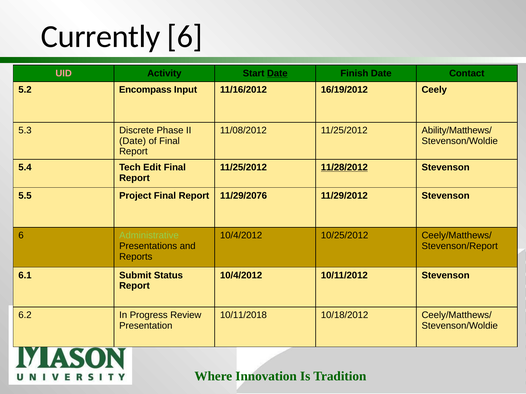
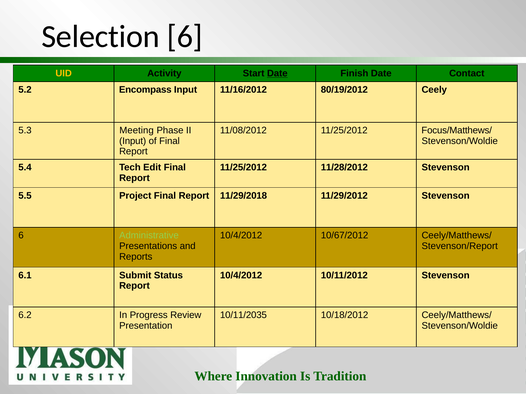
Currently: Currently -> Selection
UID colour: pink -> yellow
16/19/2012: 16/19/2012 -> 80/19/2012
Discrete: Discrete -> Meeting
Ability/Matthews/: Ability/Matthews/ -> Focus/Matthews/
Date at (133, 141): Date -> Input
11/28/2012 underline: present -> none
11/29/2076: 11/29/2076 -> 11/29/2018
10/25/2012: 10/25/2012 -> 10/67/2012
10/11/2018: 10/11/2018 -> 10/11/2035
